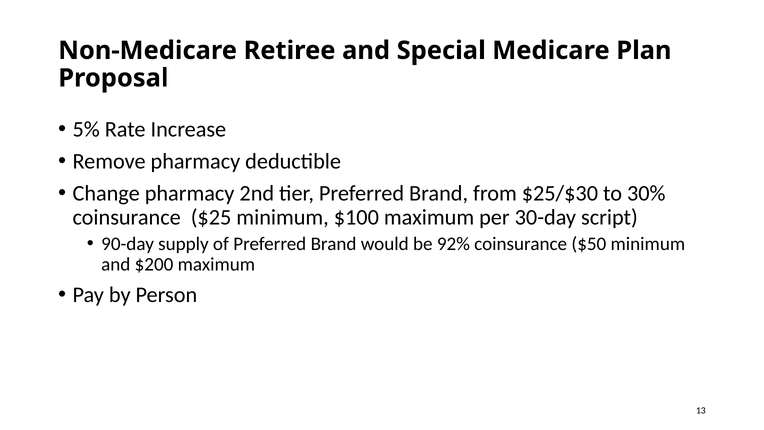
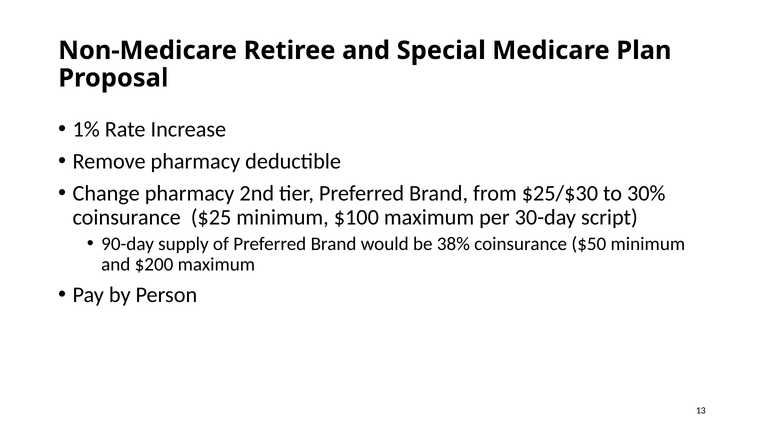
5%: 5% -> 1%
92%: 92% -> 38%
